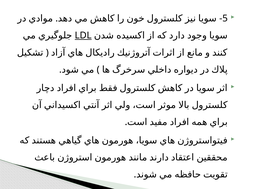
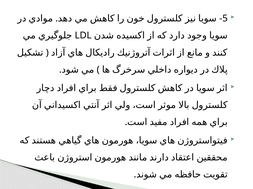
LDL underline: present -> none
